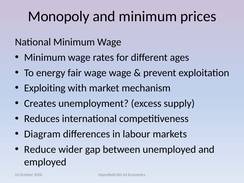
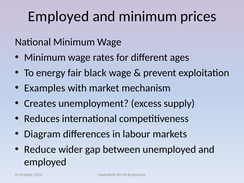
Monopoly at (59, 16): Monopoly -> Employed
fair wage: wage -> black
Exploiting: Exploiting -> Examples
